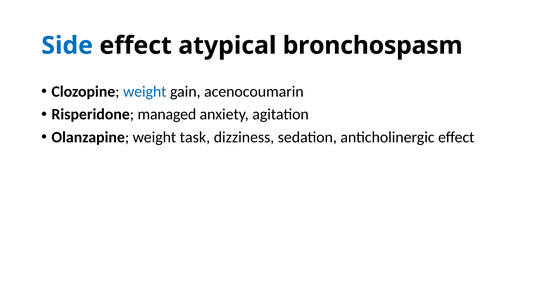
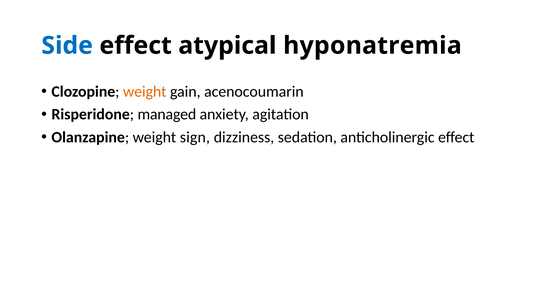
bronchospasm: bronchospasm -> hyponatremia
weight at (145, 92) colour: blue -> orange
task: task -> sign
